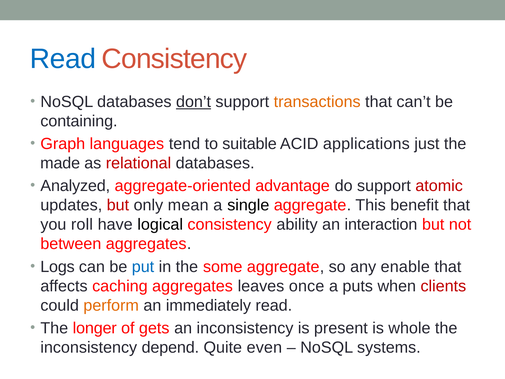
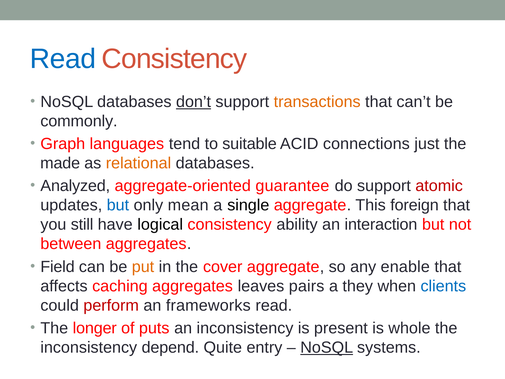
containing: containing -> commonly
applications: applications -> connections
relational colour: red -> orange
advantage: advantage -> guarantee
but at (118, 205) colour: red -> blue
benefit: benefit -> foreign
roll: roll -> still
Logs: Logs -> Field
put colour: blue -> orange
some: some -> cover
once: once -> pairs
puts: puts -> they
clients colour: red -> blue
perform colour: orange -> red
immediately: immediately -> frameworks
gets: gets -> puts
even: even -> entry
NoSQL at (327, 347) underline: none -> present
